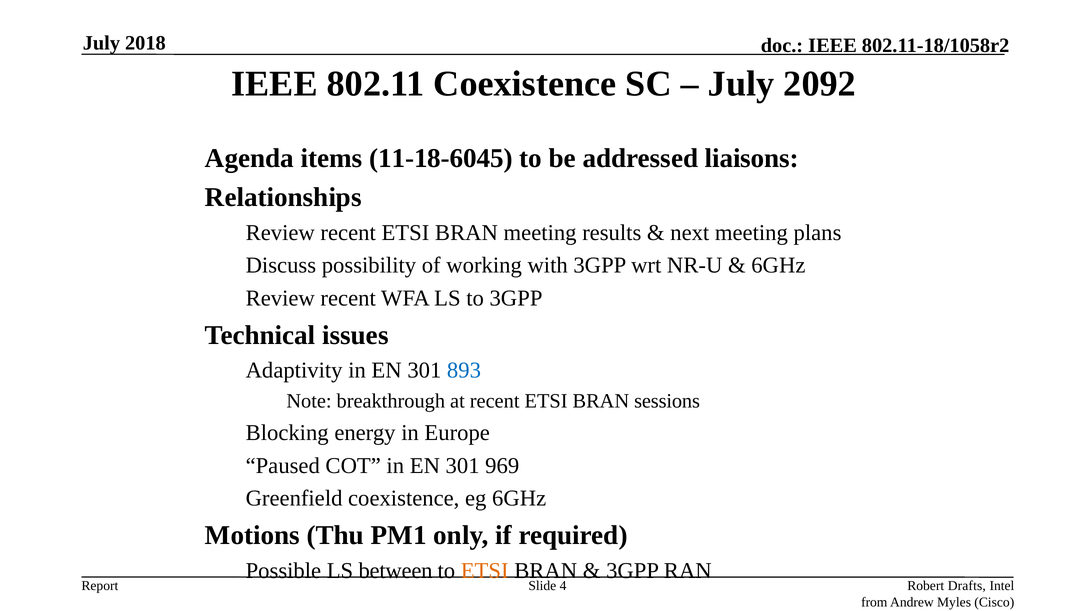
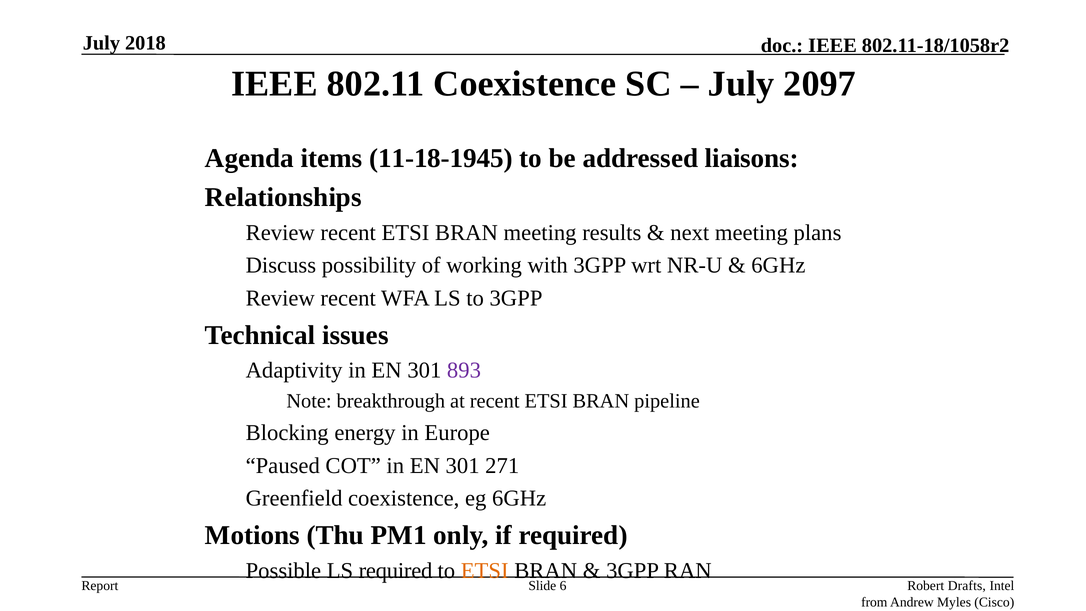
2092: 2092 -> 2097
11-18-6045: 11-18-6045 -> 11-18-1945
893 colour: blue -> purple
sessions: sessions -> pipeline
969: 969 -> 271
LS between: between -> required
4: 4 -> 6
